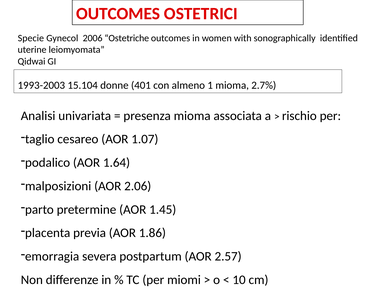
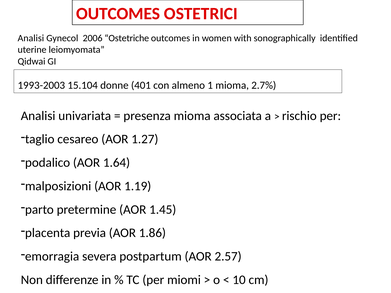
Specie at (31, 38): Specie -> Analisi
1.07: 1.07 -> 1.27
2.06: 2.06 -> 1.19
